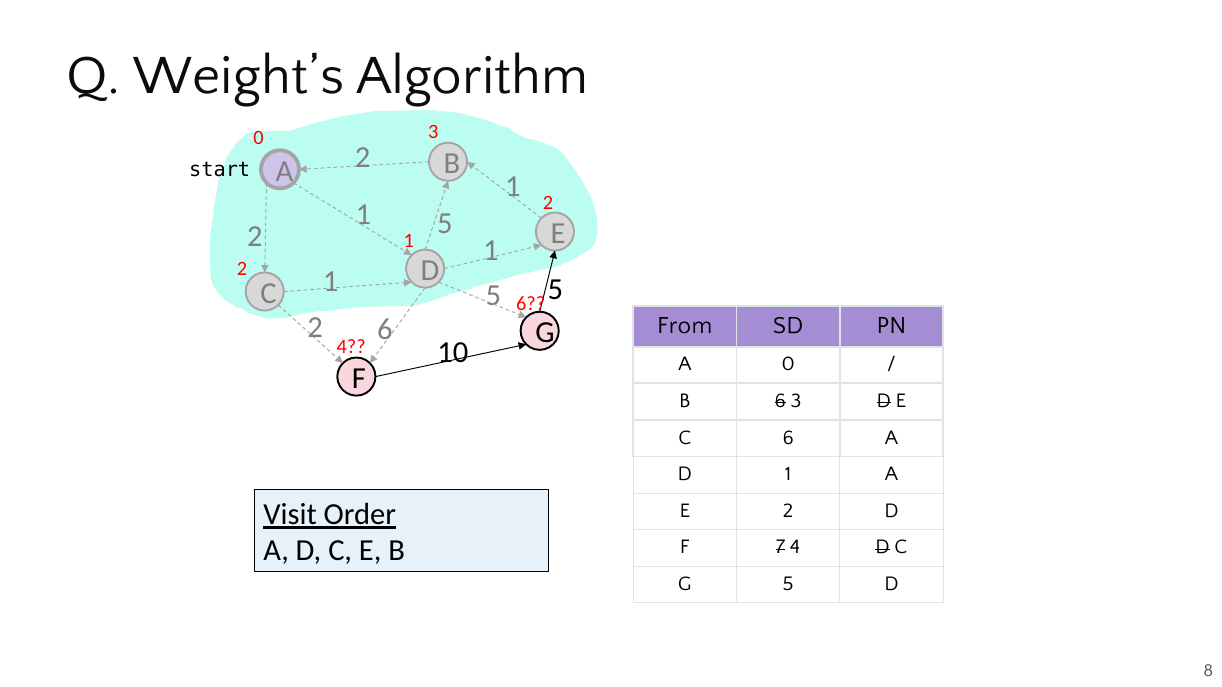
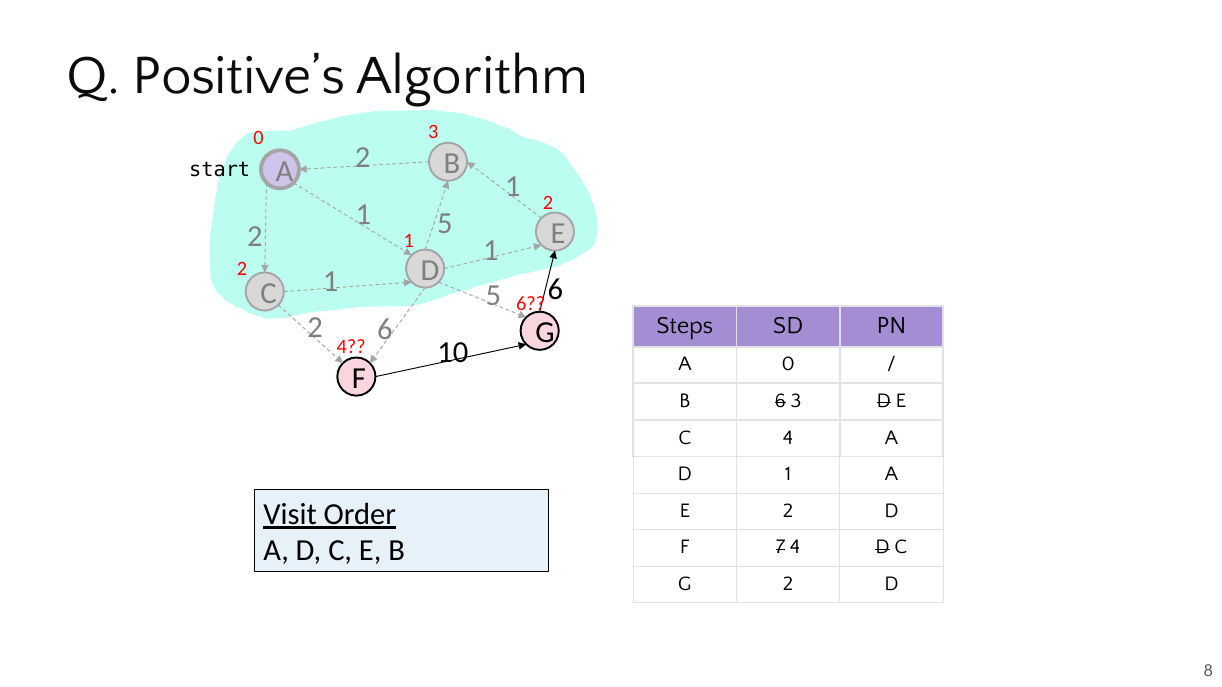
Weight’s: Weight’s -> Positive’s
5 5: 5 -> 6
From: From -> Steps
C 6: 6 -> 4
G 5: 5 -> 2
